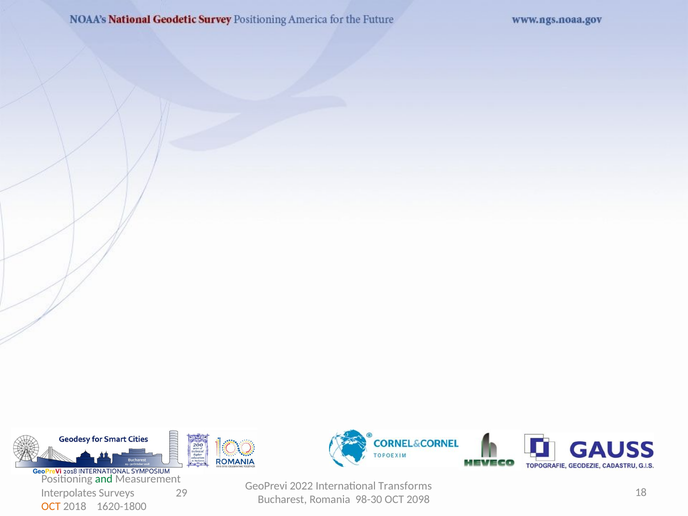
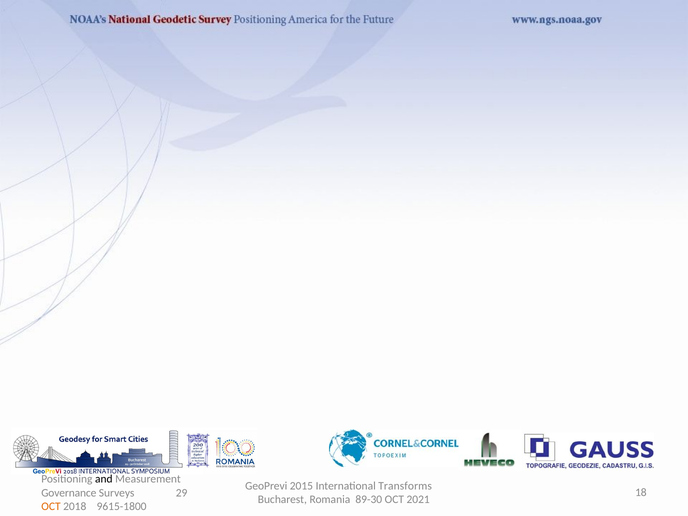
and colour: green -> black
2022: 2022 -> 2015
Interpolates: Interpolates -> Governance
98-30: 98-30 -> 89-30
2098: 2098 -> 2021
1620-1800: 1620-1800 -> 9615-1800
